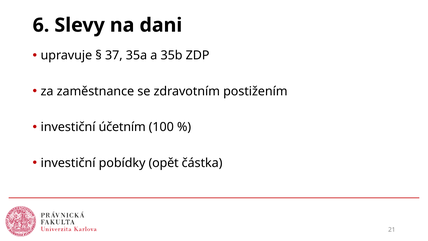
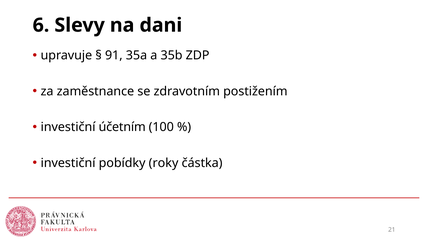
37: 37 -> 91
opět: opět -> roky
